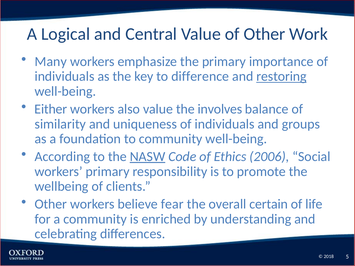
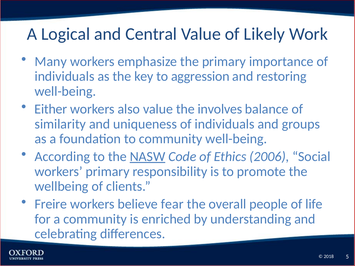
of Other: Other -> Likely
difference: difference -> aggression
restoring underline: present -> none
Other at (51, 204): Other -> Freire
certain: certain -> people
